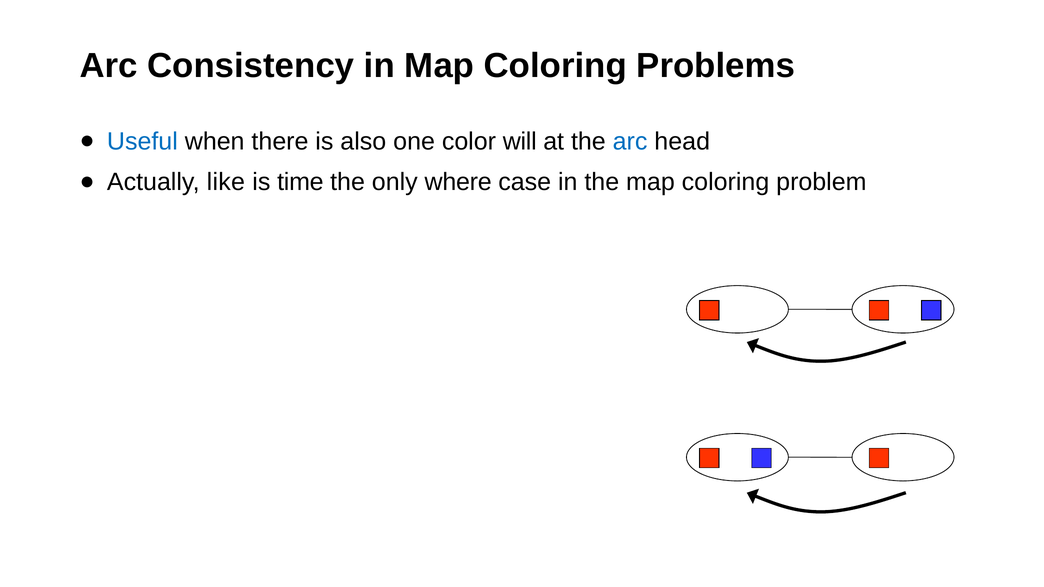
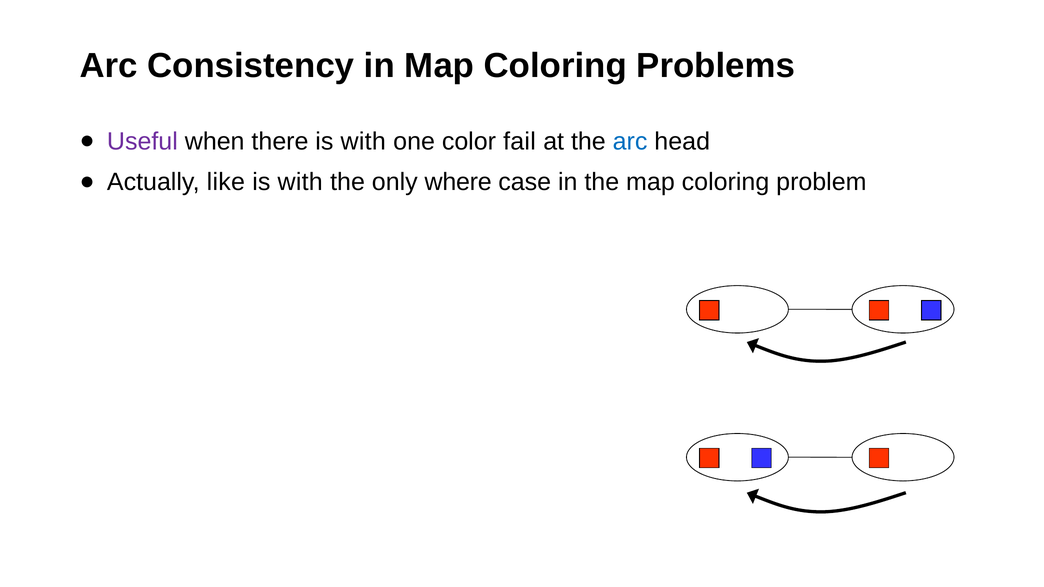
Useful colour: blue -> purple
there is also: also -> with
will: will -> fail
time at (300, 182): time -> with
